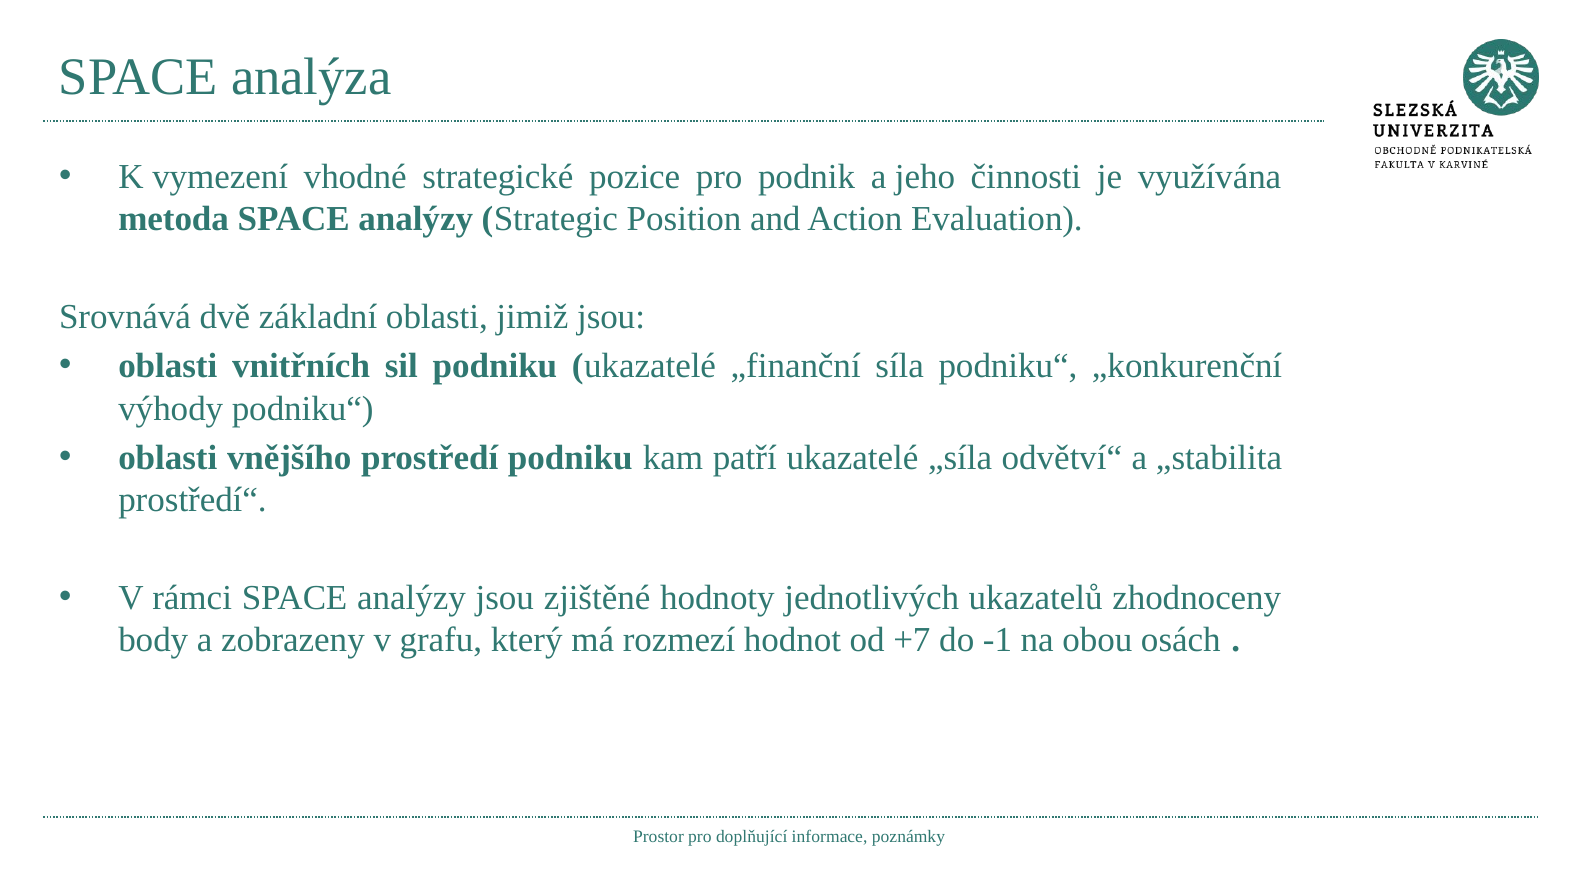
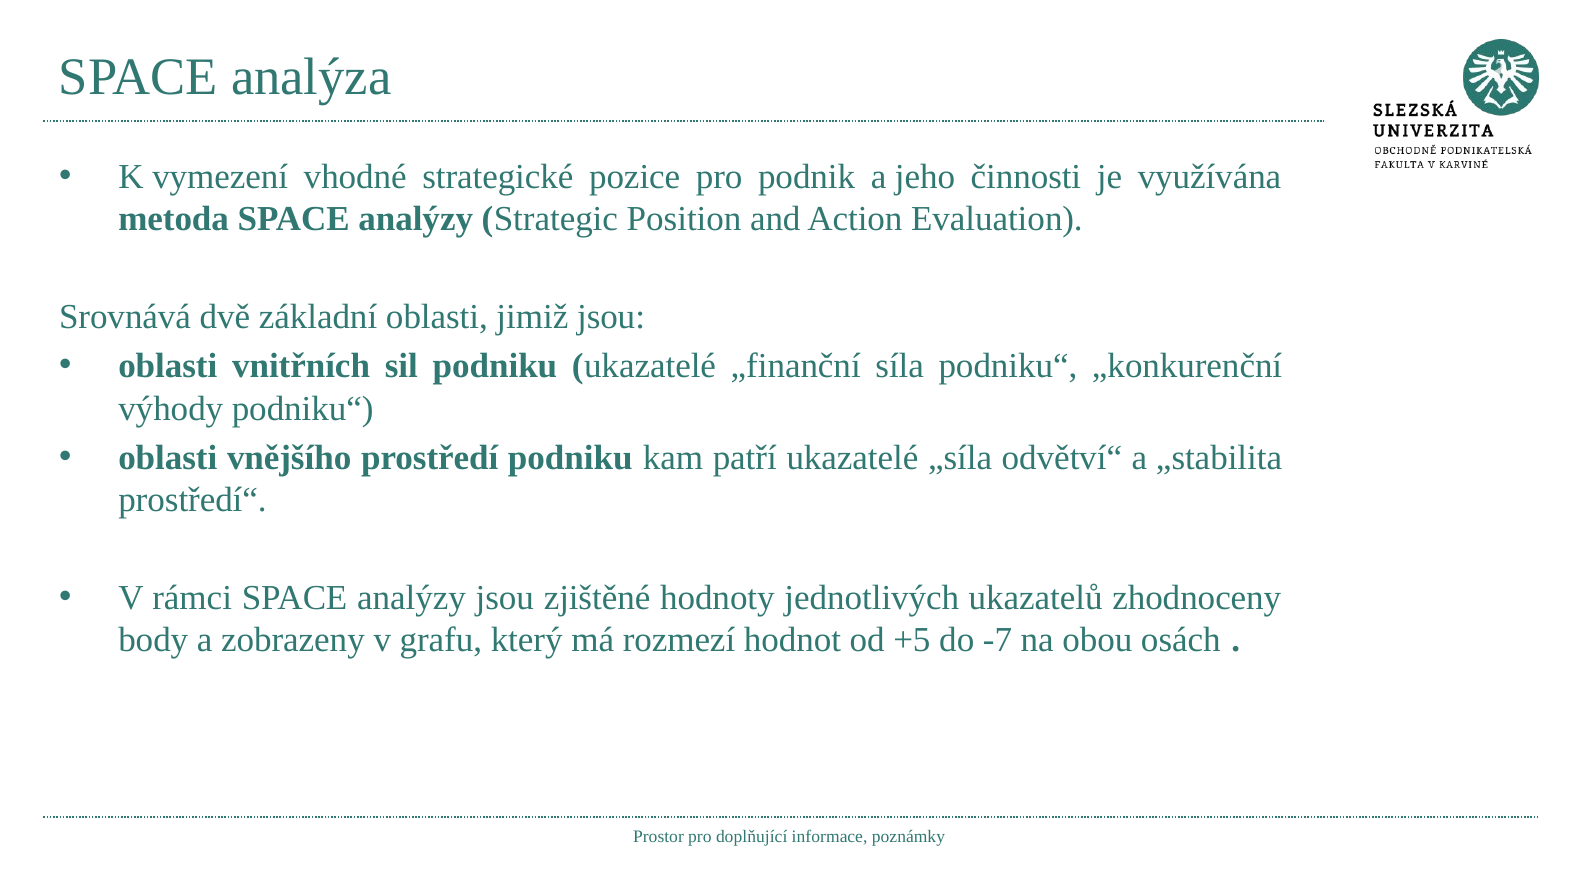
+7: +7 -> +5
-1: -1 -> -7
